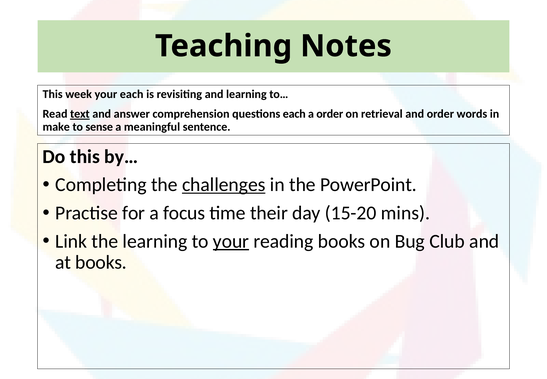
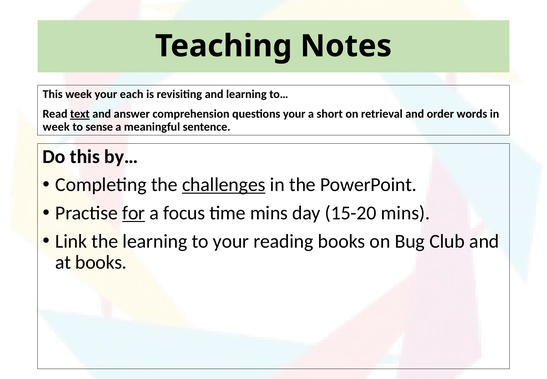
questions each: each -> your
a order: order -> short
make at (56, 127): make -> week
for underline: none -> present
time their: their -> mins
your at (231, 241) underline: present -> none
